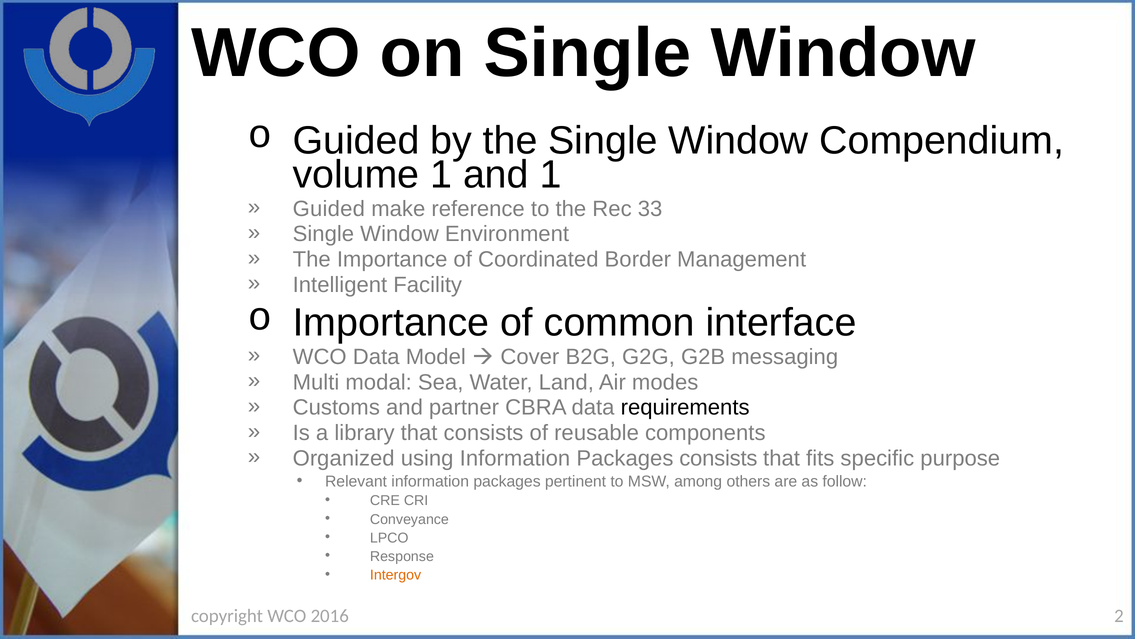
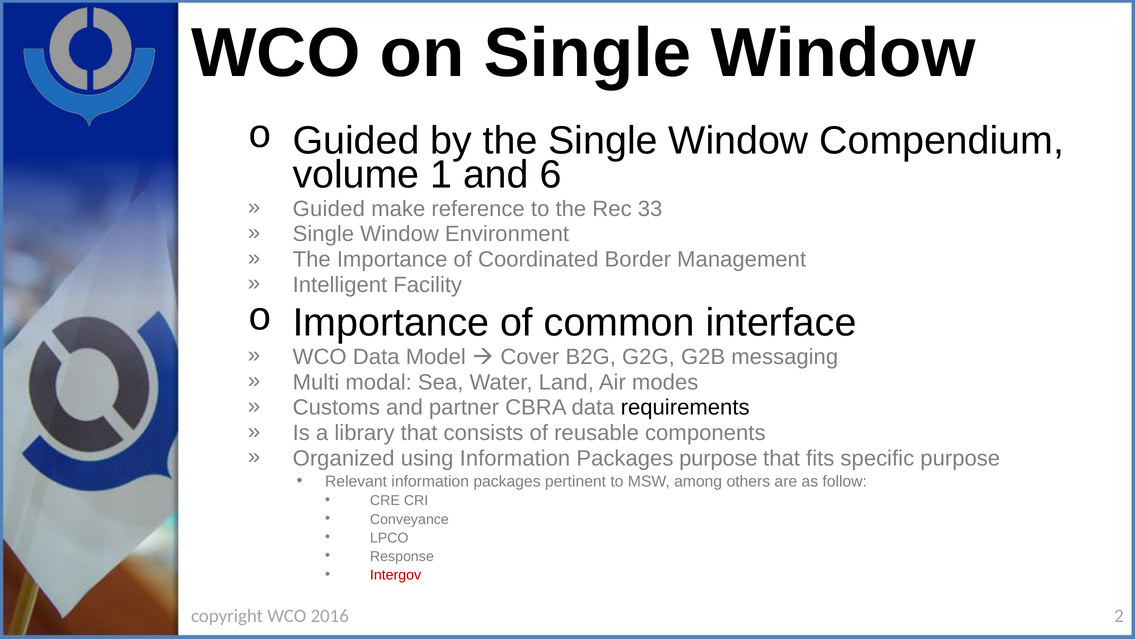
and 1: 1 -> 6
Packages consists: consists -> purpose
Intergov colour: orange -> red
